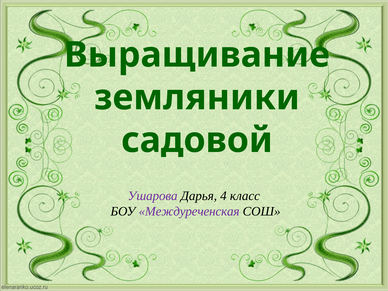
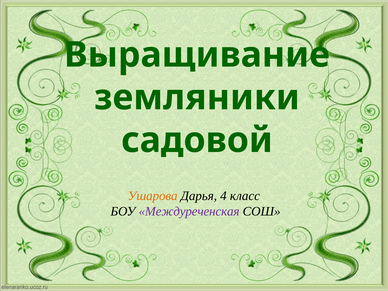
Ушарова colour: purple -> orange
